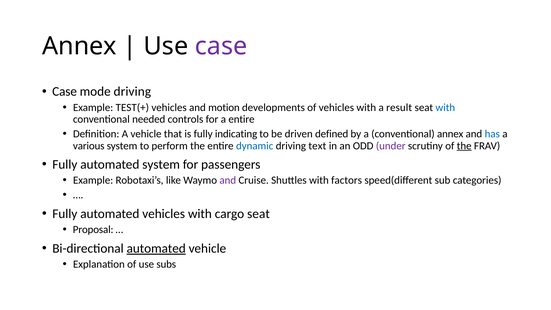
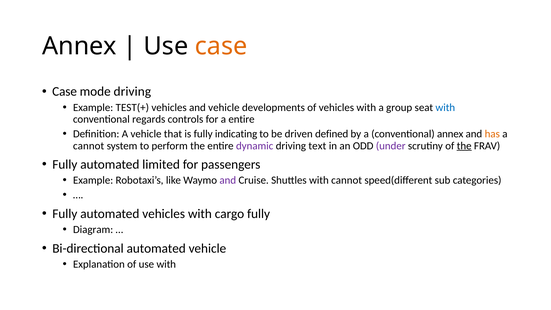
case at (221, 46) colour: purple -> orange
and motion: motion -> vehicle
result: result -> group
needed: needed -> regards
has colour: blue -> orange
various at (89, 146): various -> cannot
dynamic colour: blue -> purple
automated system: system -> limited
with factors: factors -> cannot
cargo seat: seat -> fully
Proposal: Proposal -> Diagram
automated at (156, 248) underline: present -> none
use subs: subs -> with
